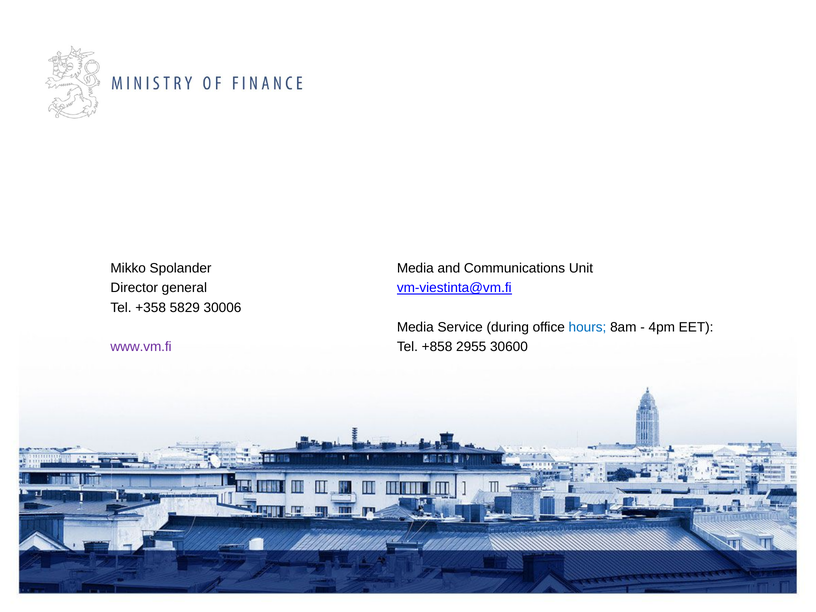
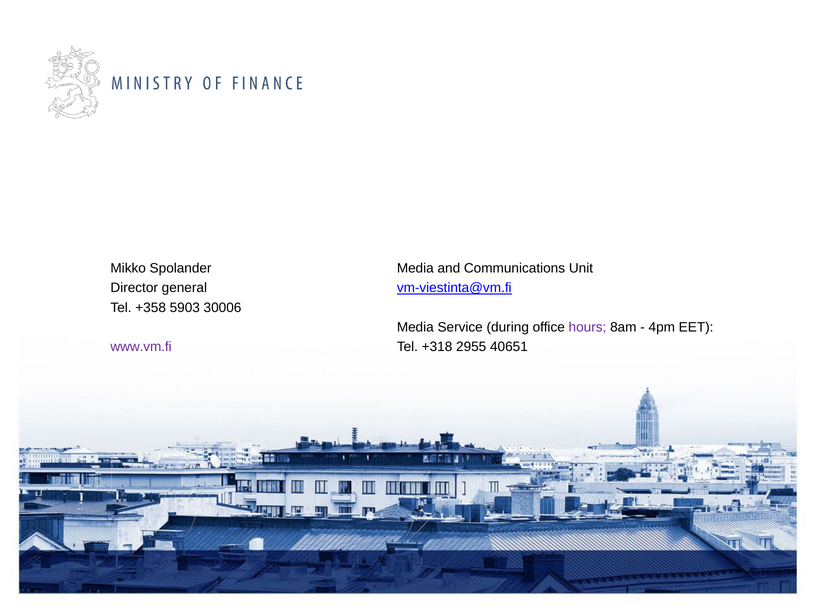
5829: 5829 -> 5903
hours colour: blue -> purple
+858: +858 -> +318
30600: 30600 -> 40651
